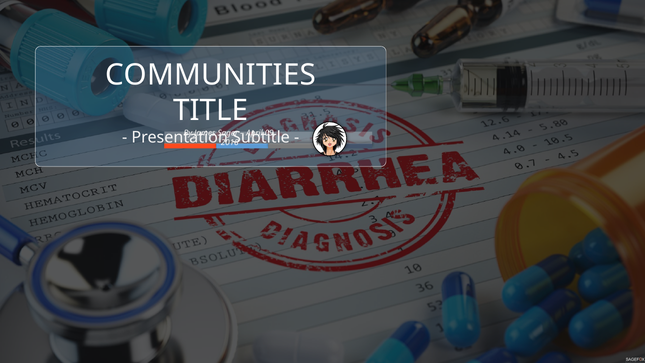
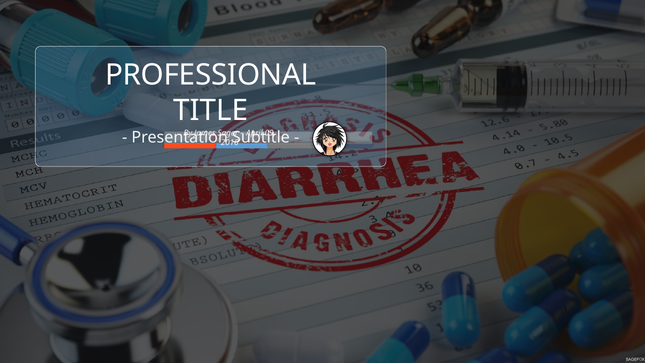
COMMUNITIES: COMMUNITIES -> PROFESSIONAL
